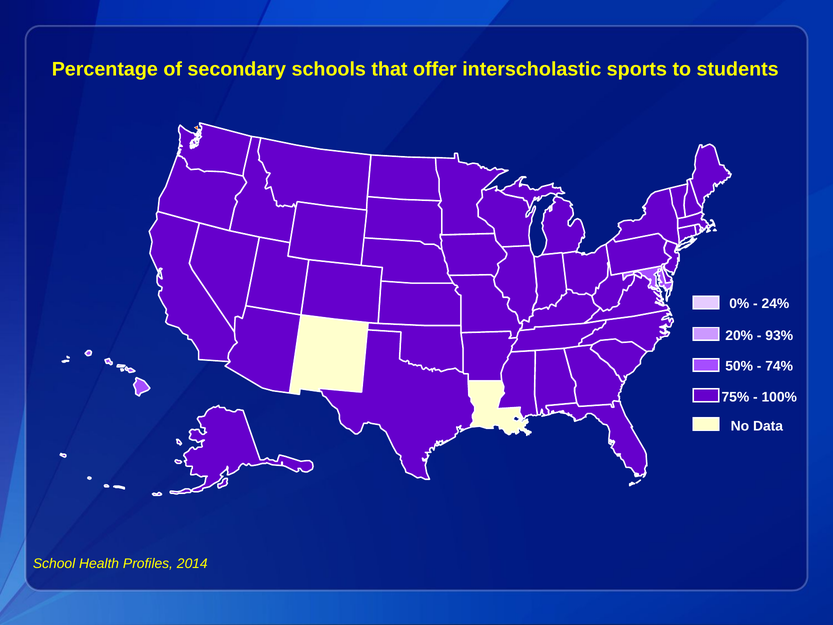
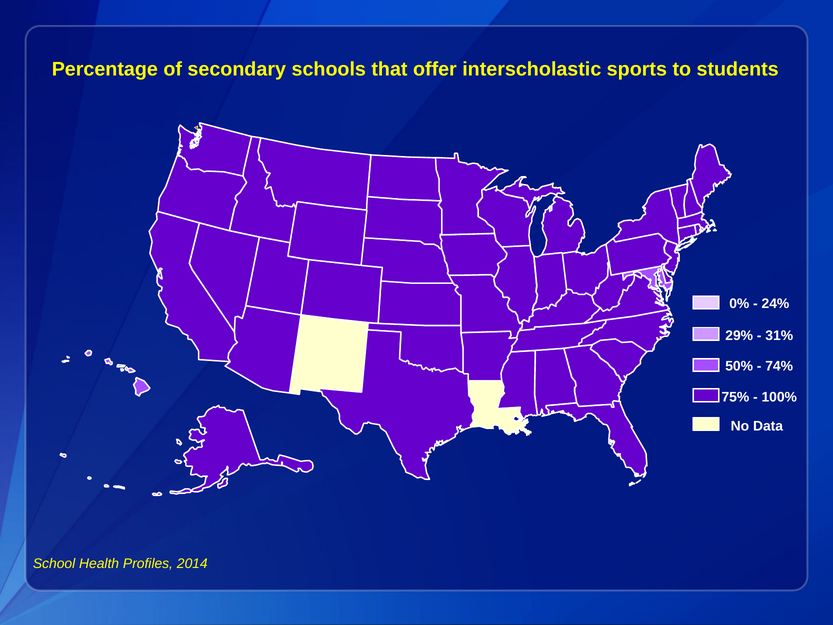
20%: 20% -> 29%
93%: 93% -> 31%
